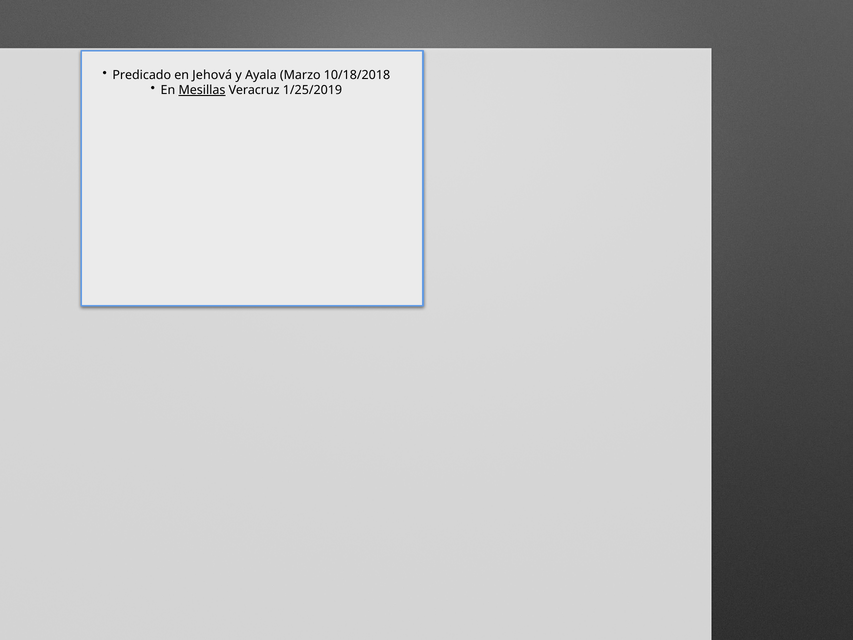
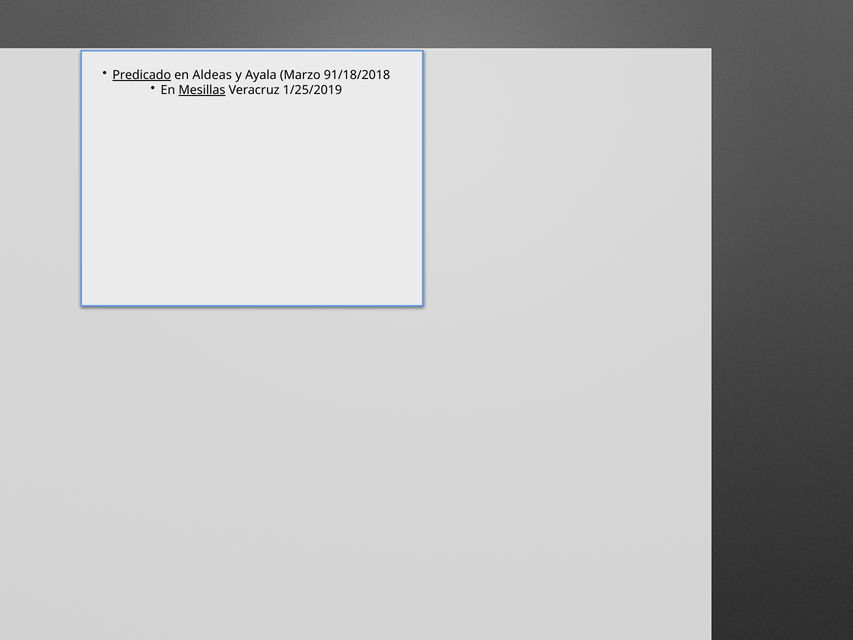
Predicado underline: none -> present
Jehová: Jehová -> Aldeas
10/18/2018: 10/18/2018 -> 91/18/2018
